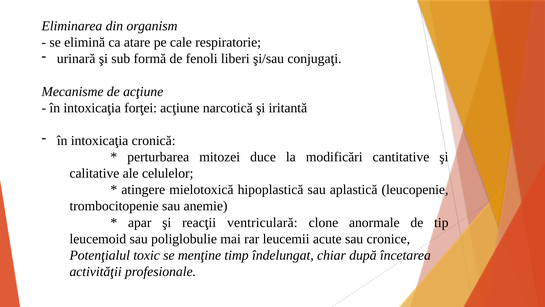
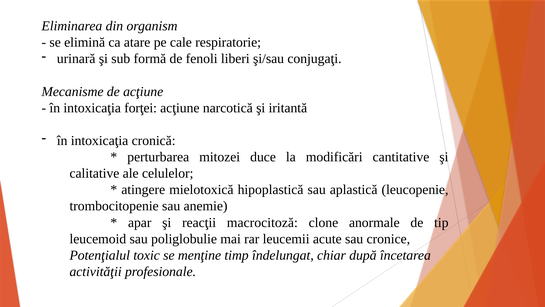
ventriculară: ventriculară -> macrocitoză
